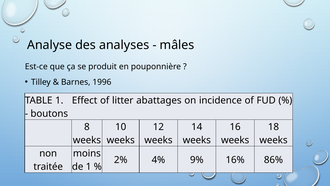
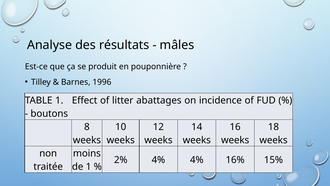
analyses: analyses -> résultats
4% 9%: 9% -> 4%
86%: 86% -> 15%
